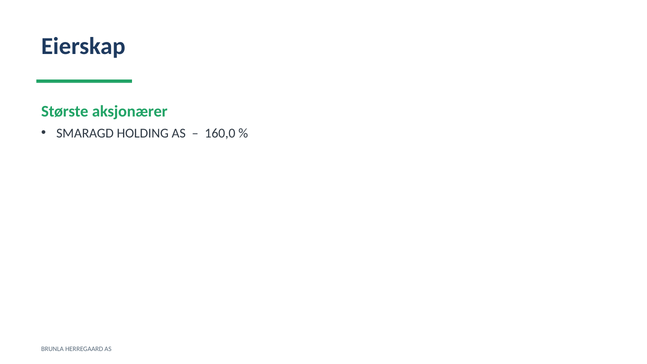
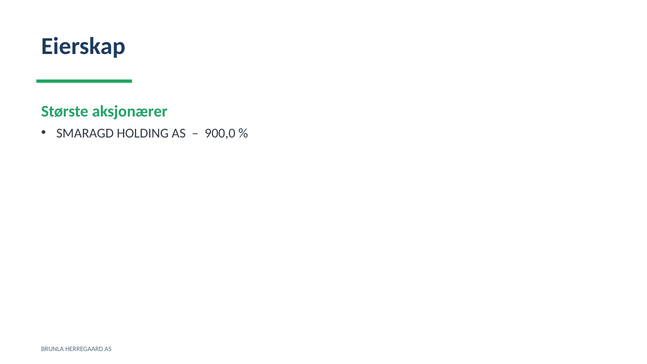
160,0: 160,0 -> 900,0
